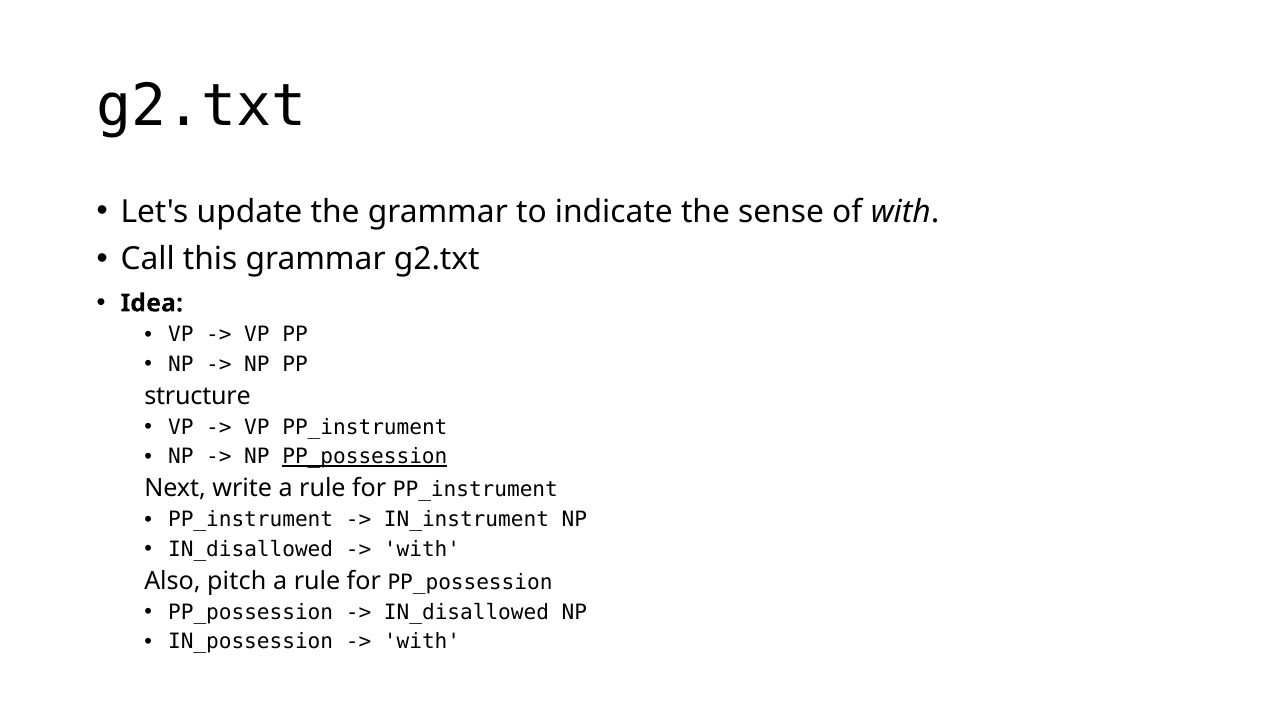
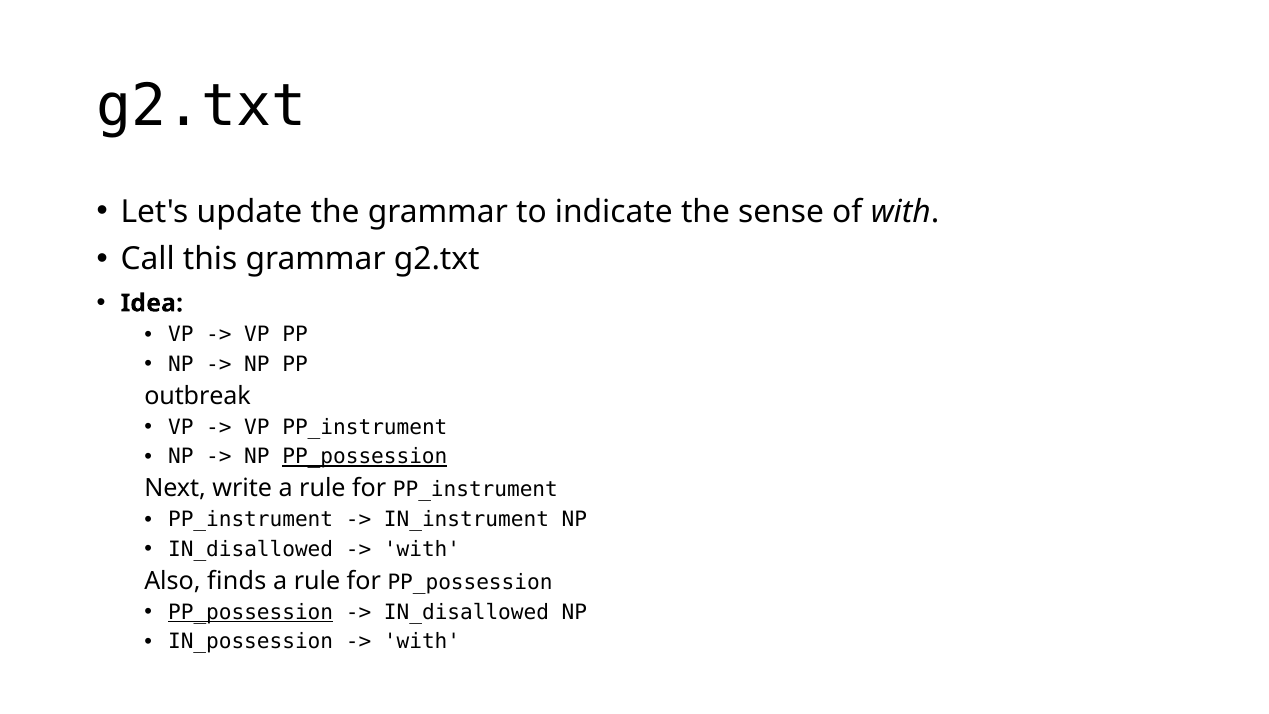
structure: structure -> outbreak
pitch: pitch -> finds
PP_possession at (251, 612) underline: none -> present
